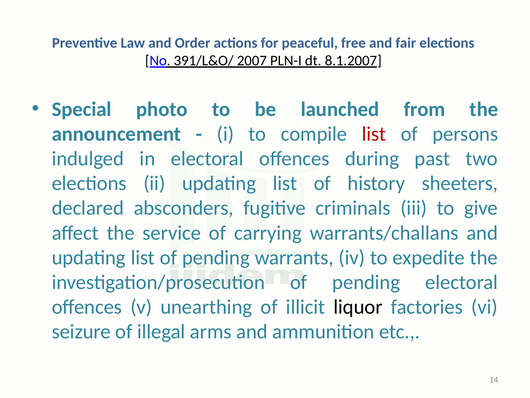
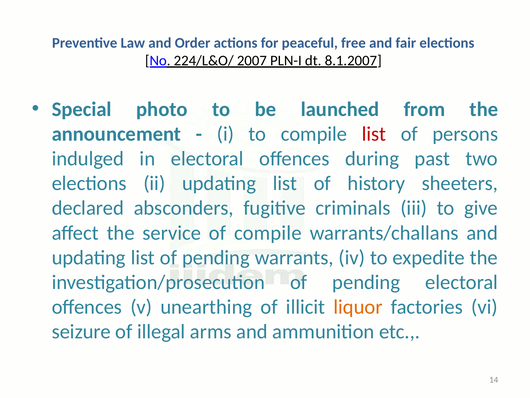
391/L&O/: 391/L&O/ -> 224/L&O/
of carrying: carrying -> compile
liquor colour: black -> orange
